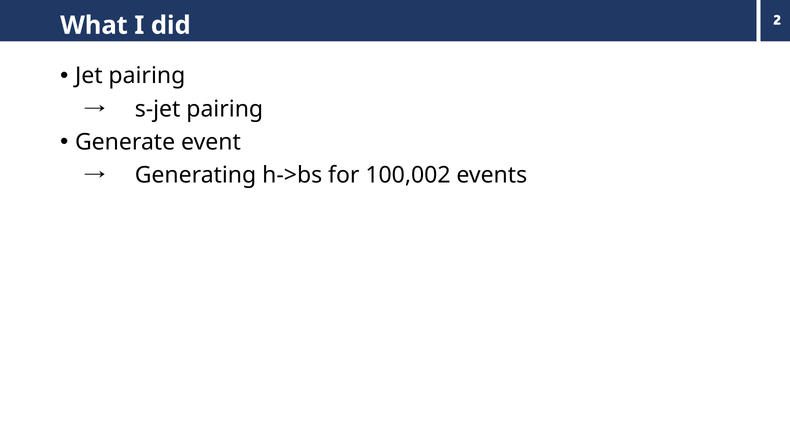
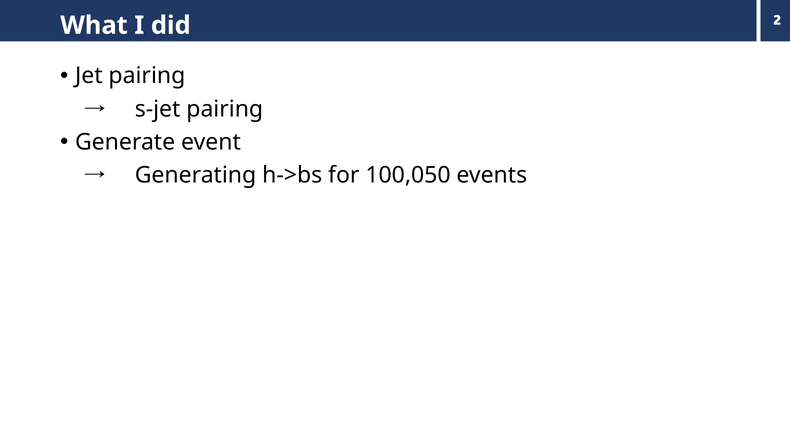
100,002: 100,002 -> 100,050
